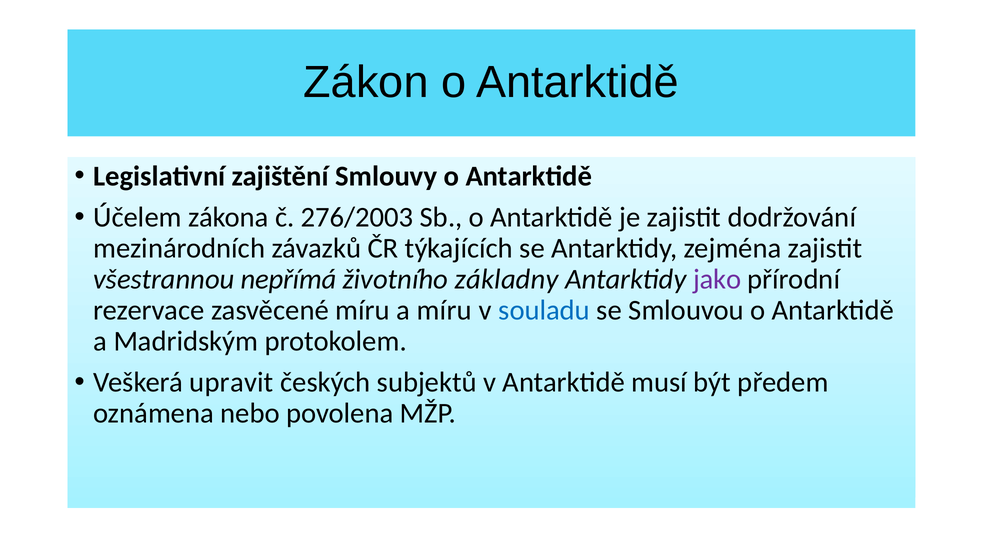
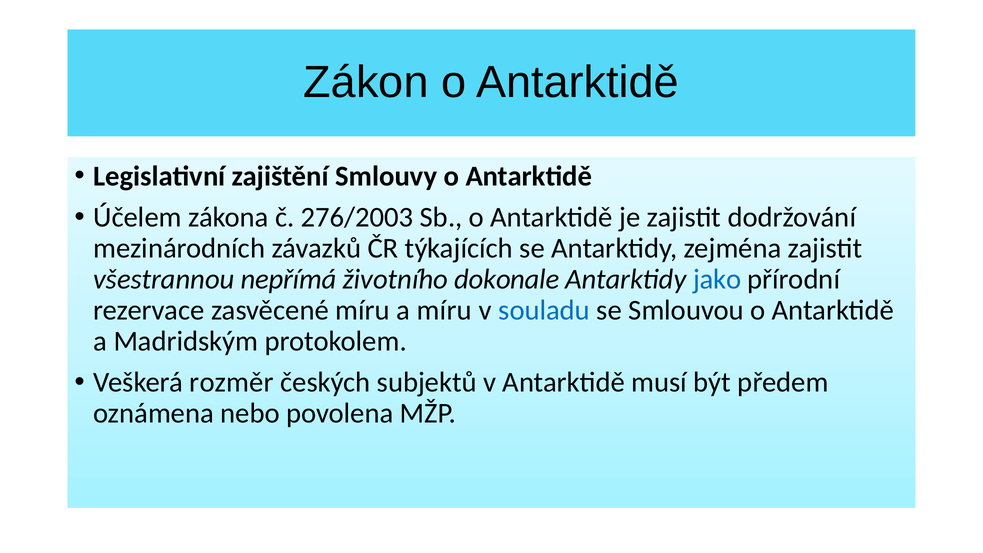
základny: základny -> dokonale
jako colour: purple -> blue
upravit: upravit -> rozměr
